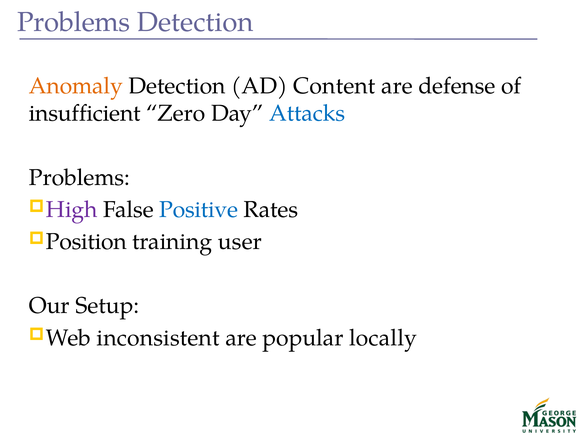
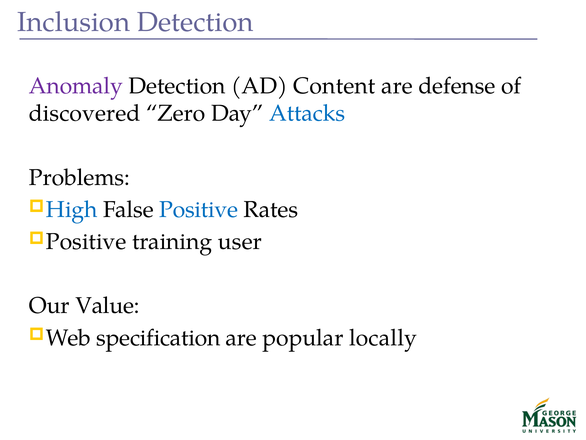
Problems at (74, 22): Problems -> Inclusion
Anomaly colour: orange -> purple
insufficient: insufficient -> discovered
High colour: purple -> blue
Position at (86, 241): Position -> Positive
Setup: Setup -> Value
inconsistent: inconsistent -> specification
